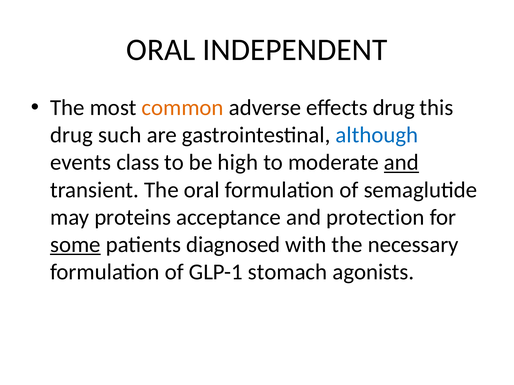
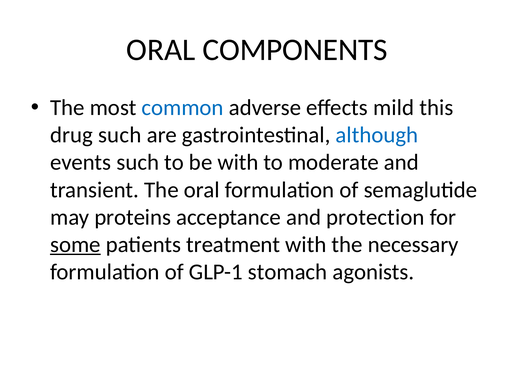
INDEPENDENT: INDEPENDENT -> COMPONENTS
common colour: orange -> blue
effects drug: drug -> mild
events class: class -> such
be high: high -> with
and at (401, 163) underline: present -> none
diagnosed: diagnosed -> treatment
